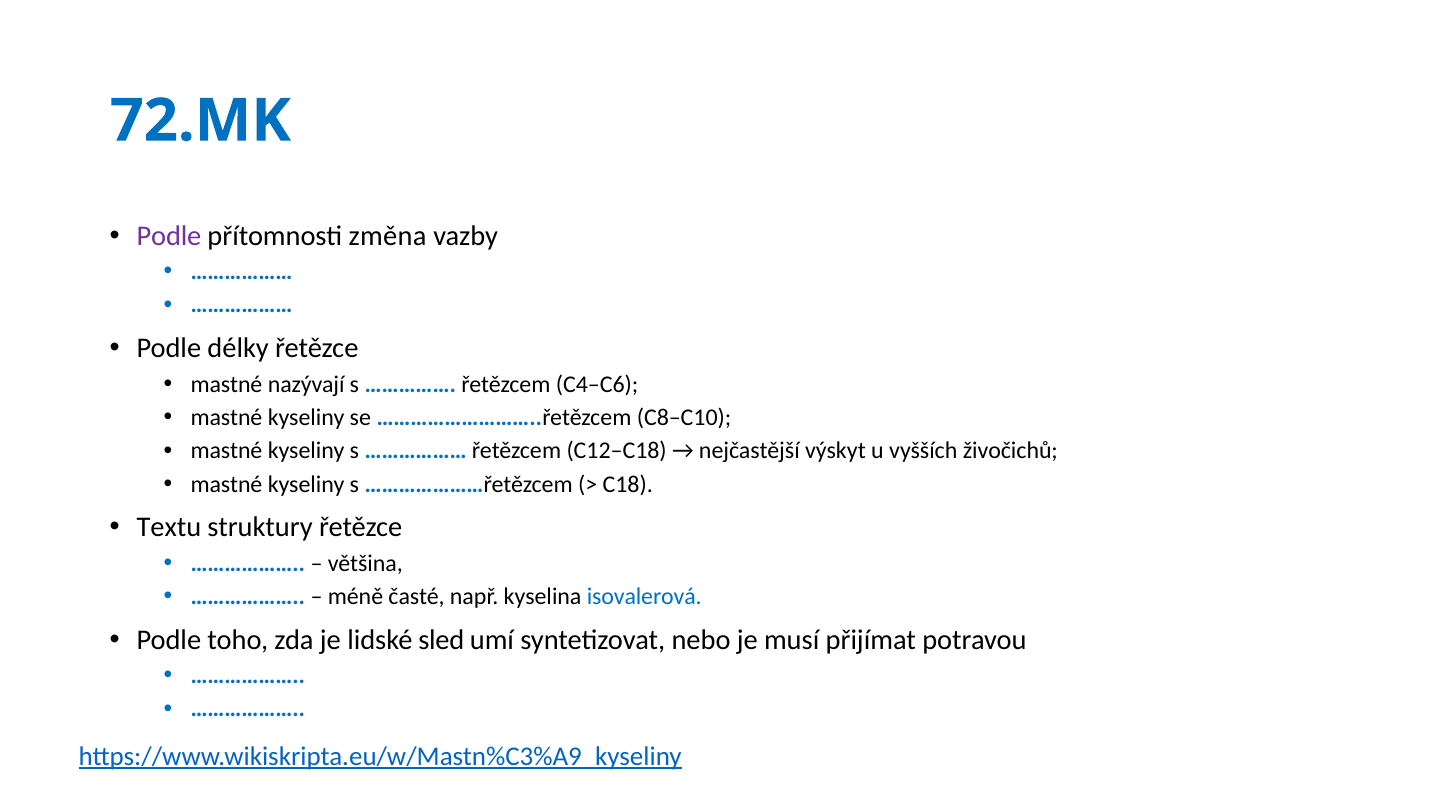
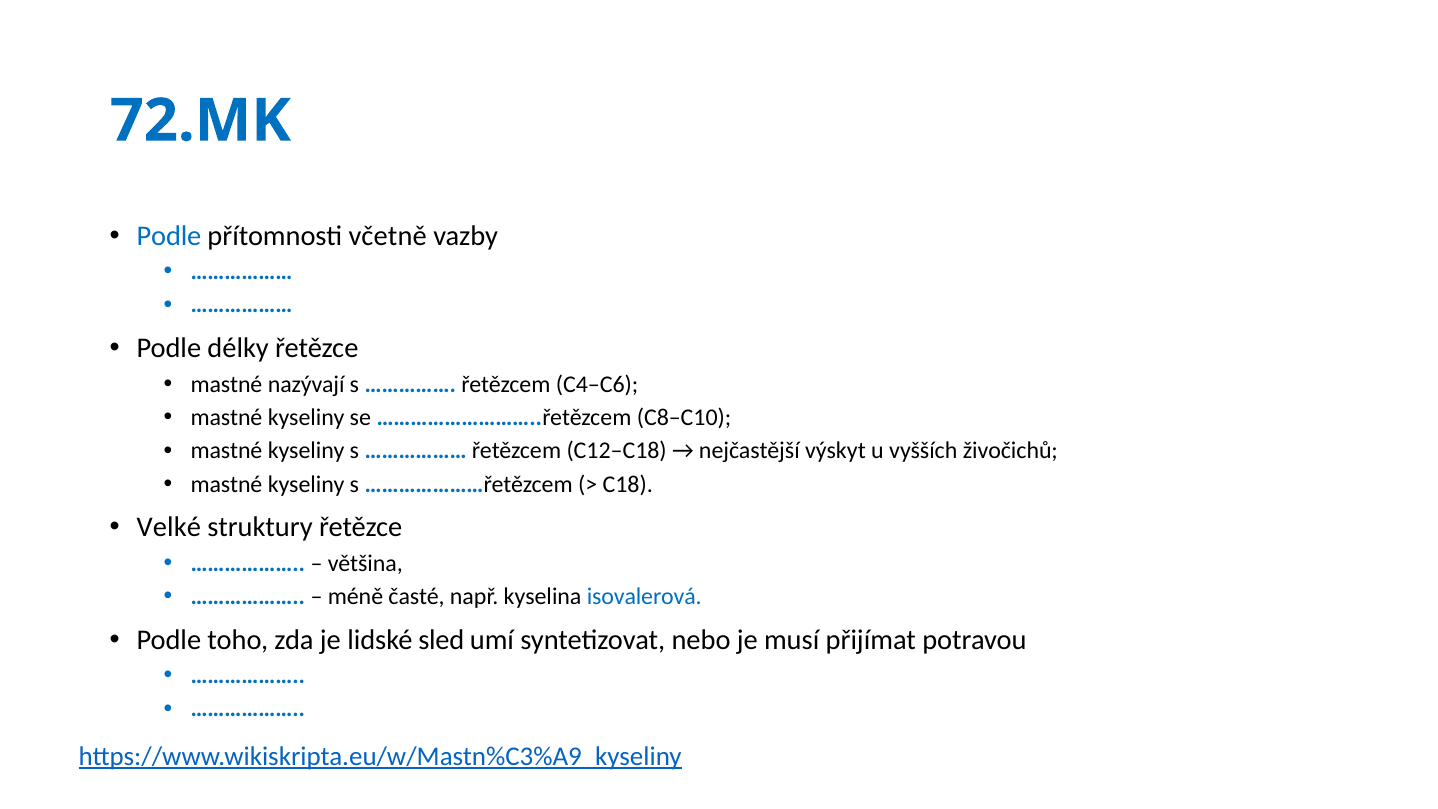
Podle at (169, 236) colour: purple -> blue
změna: změna -> včetně
Textu: Textu -> Velké
